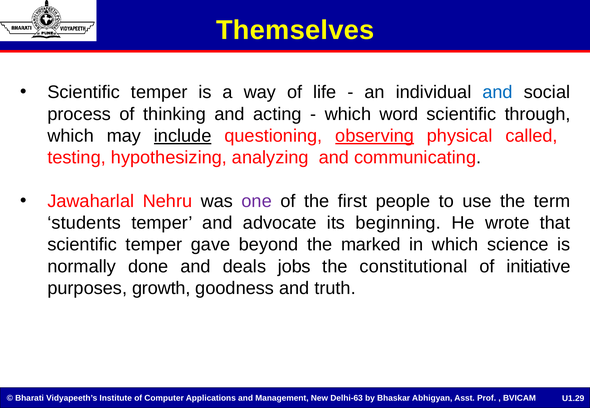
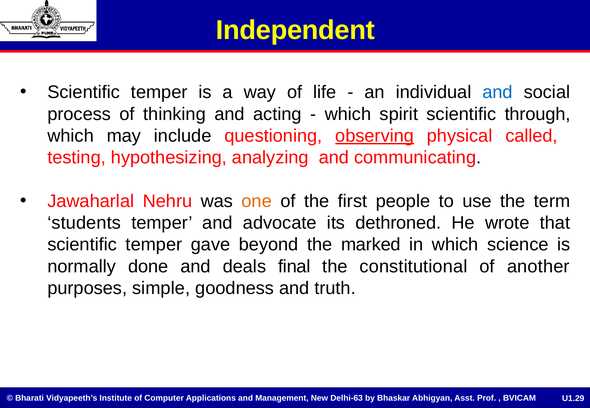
Themselves: Themselves -> Independent
word: word -> spirit
include underline: present -> none
one colour: purple -> orange
beginning: beginning -> dethroned
jobs: jobs -> final
initiative: initiative -> another
growth: growth -> simple
